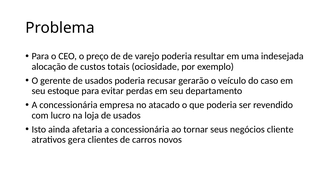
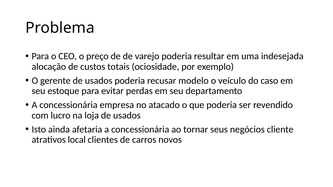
gerarão: gerarão -> modelo
gera: gera -> local
